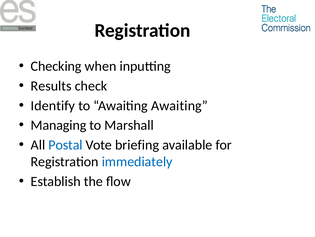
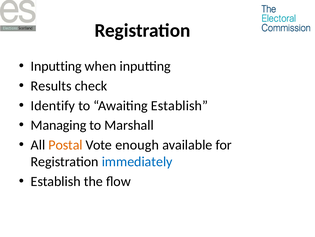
Checking at (56, 66): Checking -> Inputting
Awaiting Awaiting: Awaiting -> Establish
Postal colour: blue -> orange
briefing: briefing -> enough
